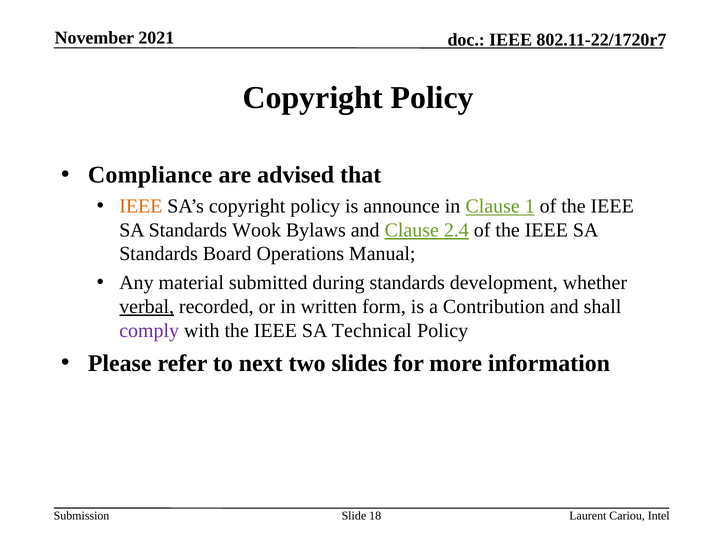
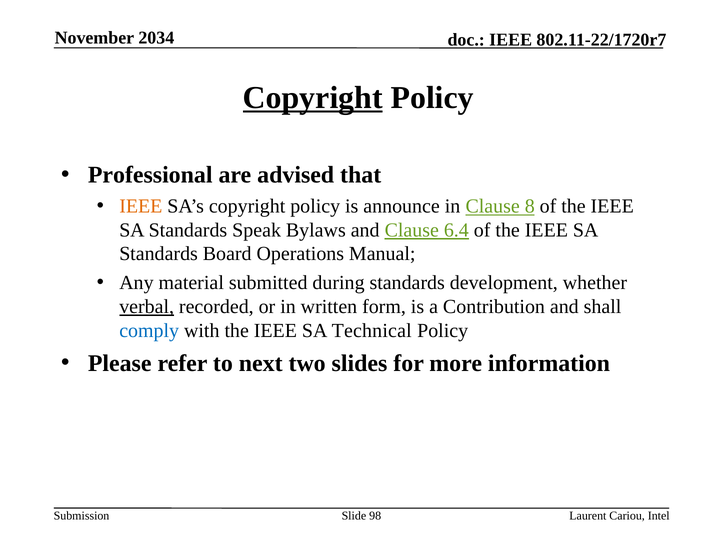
2021: 2021 -> 2034
Copyright at (313, 98) underline: none -> present
Compliance: Compliance -> Professional
1: 1 -> 8
Wook: Wook -> Speak
2.4: 2.4 -> 6.4
comply colour: purple -> blue
18: 18 -> 98
